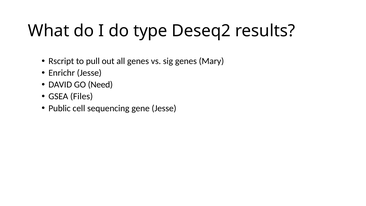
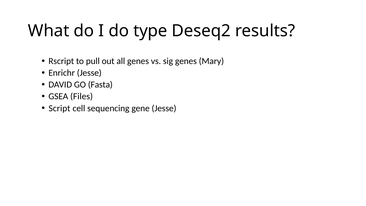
Need: Need -> Fasta
Public: Public -> Script
